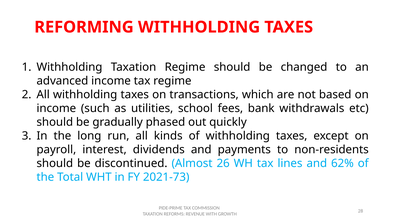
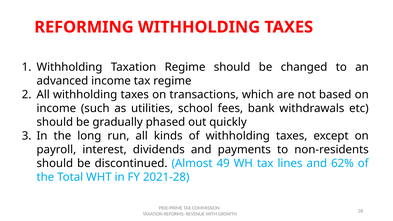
26: 26 -> 49
2021-73: 2021-73 -> 2021-28
